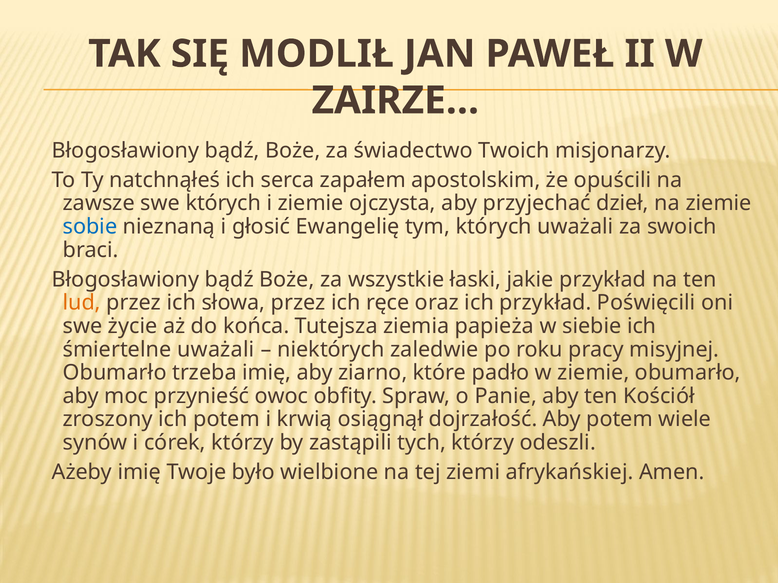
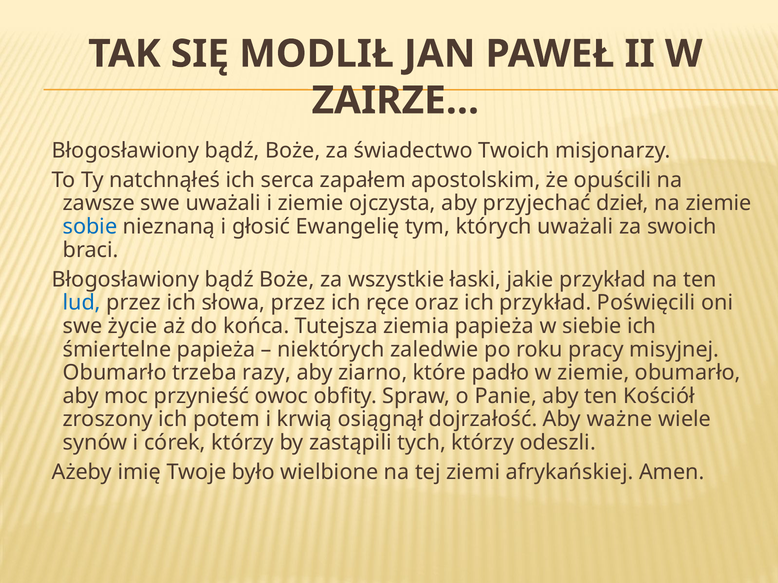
swe których: których -> uważali
lud colour: orange -> blue
śmiertelne uważali: uważali -> papieża
trzeba imię: imię -> razy
Aby potem: potem -> ważne
